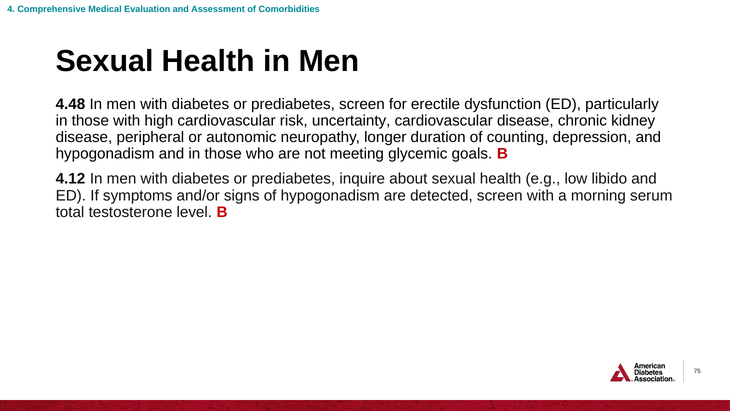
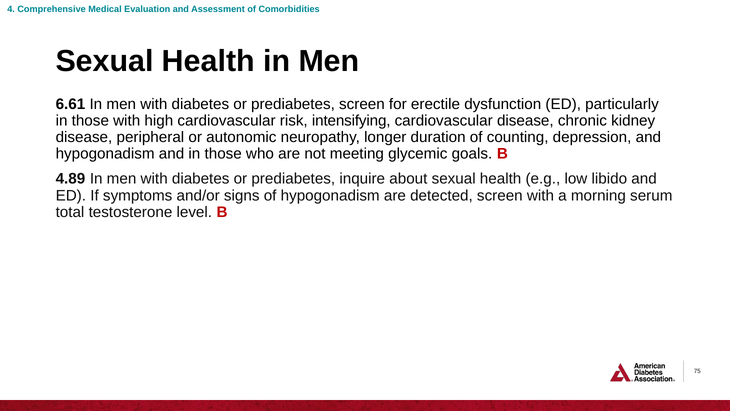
4.48: 4.48 -> 6.61
uncertainty: uncertainty -> intensifying
4.12: 4.12 -> 4.89
